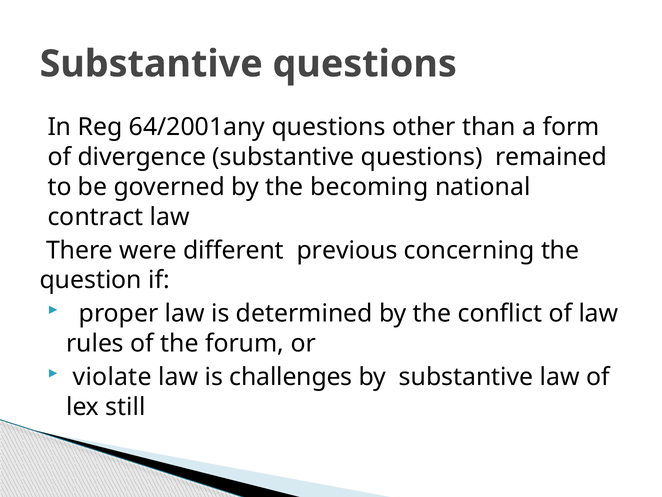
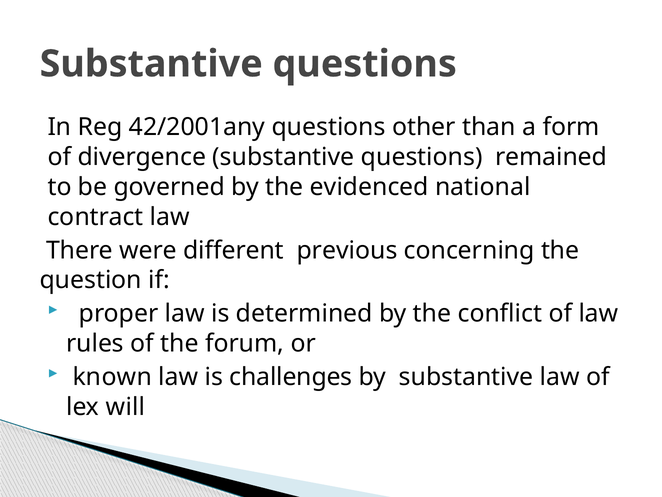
64/2001any: 64/2001any -> 42/2001any
becoming: becoming -> evidenced
violate: violate -> known
still: still -> will
